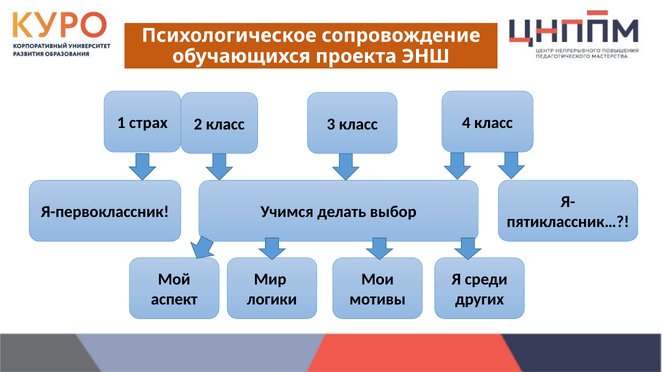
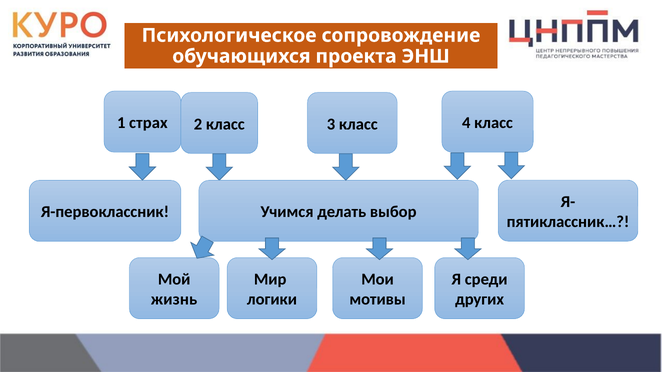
аспект: аспект -> жизнь
